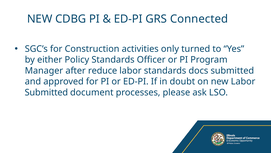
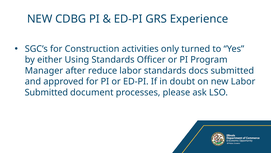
Connected: Connected -> Experience
Policy: Policy -> Using
